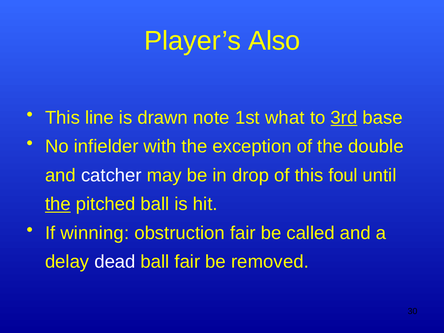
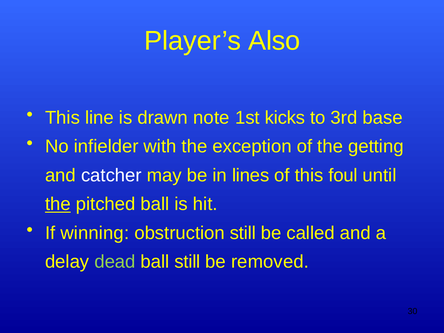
what: what -> kicks
3rd underline: present -> none
double: double -> getting
drop: drop -> lines
obstruction fair: fair -> still
dead colour: white -> light green
ball fair: fair -> still
